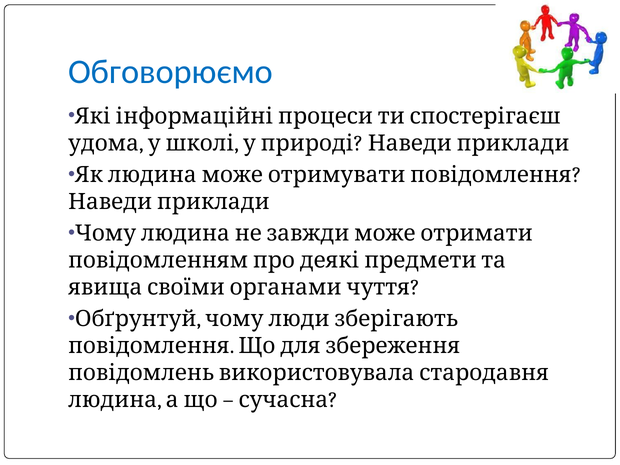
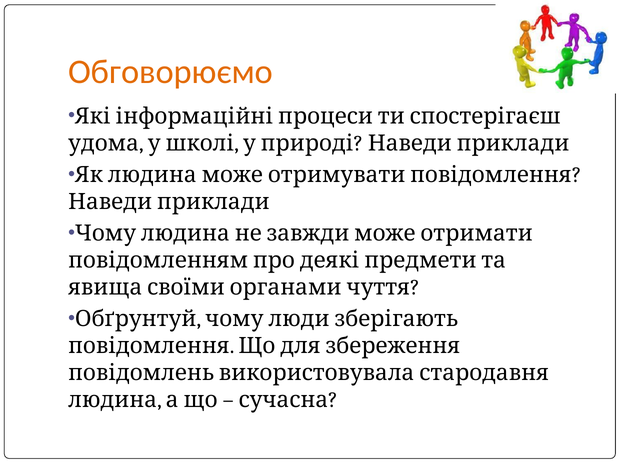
Обговорюємо colour: blue -> orange
